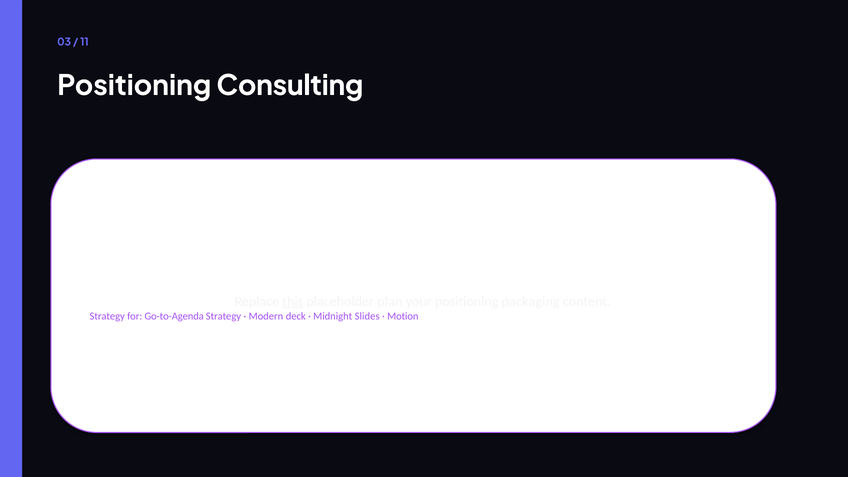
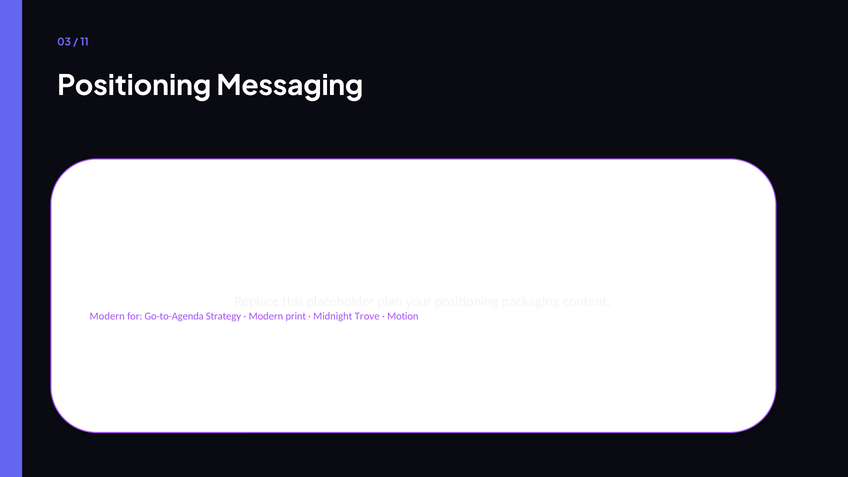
Consulting: Consulting -> Messaging
this underline: present -> none
Strategy at (107, 316): Strategy -> Modern
deck: deck -> print
Slides: Slides -> Trove
